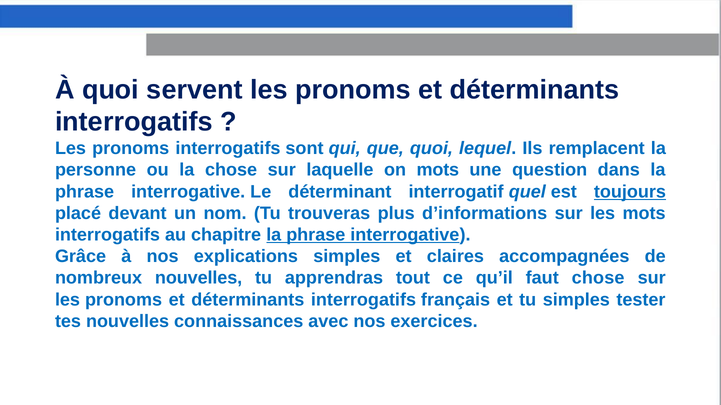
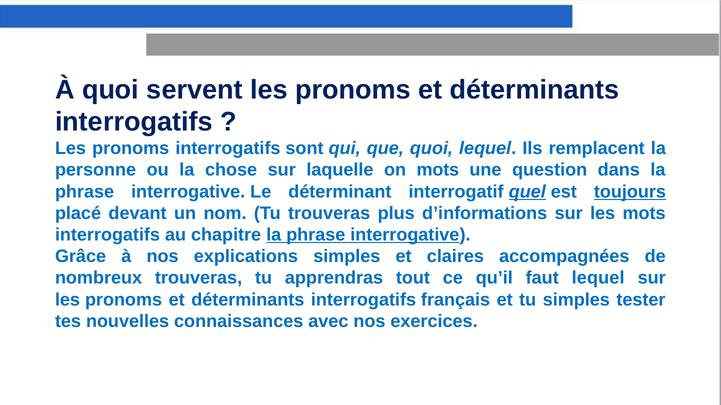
quel underline: none -> present
nombreux nouvelles: nouvelles -> trouveras
faut chose: chose -> lequel
